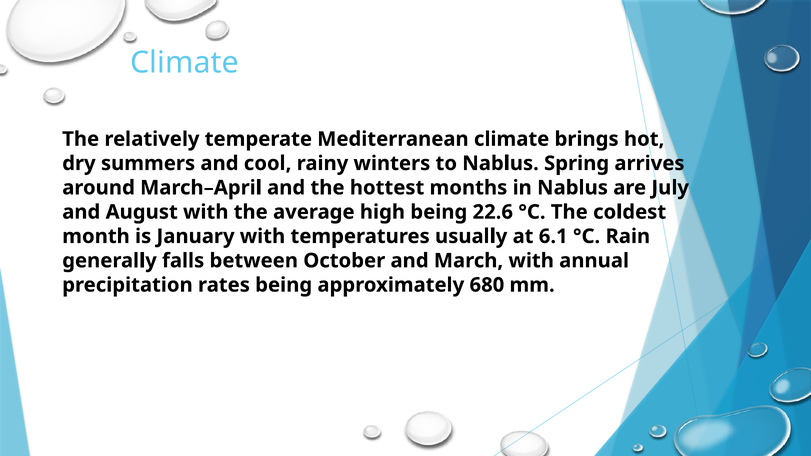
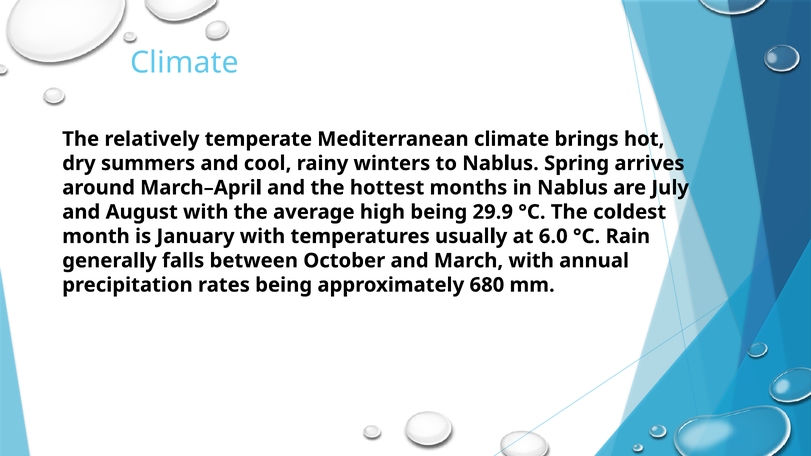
22.6: 22.6 -> 29.9
6.1: 6.1 -> 6.0
